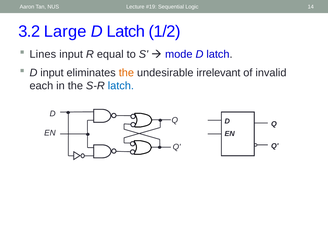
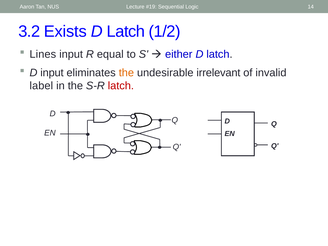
Large: Large -> Exists
mode: mode -> either
each: each -> label
latch at (121, 86) colour: blue -> red
